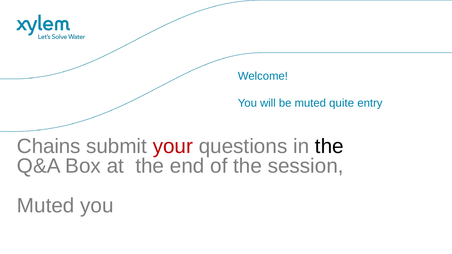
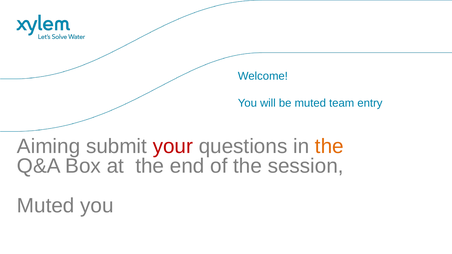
quite: quite -> team
Chains: Chains -> Aiming
the at (329, 146) colour: black -> orange
